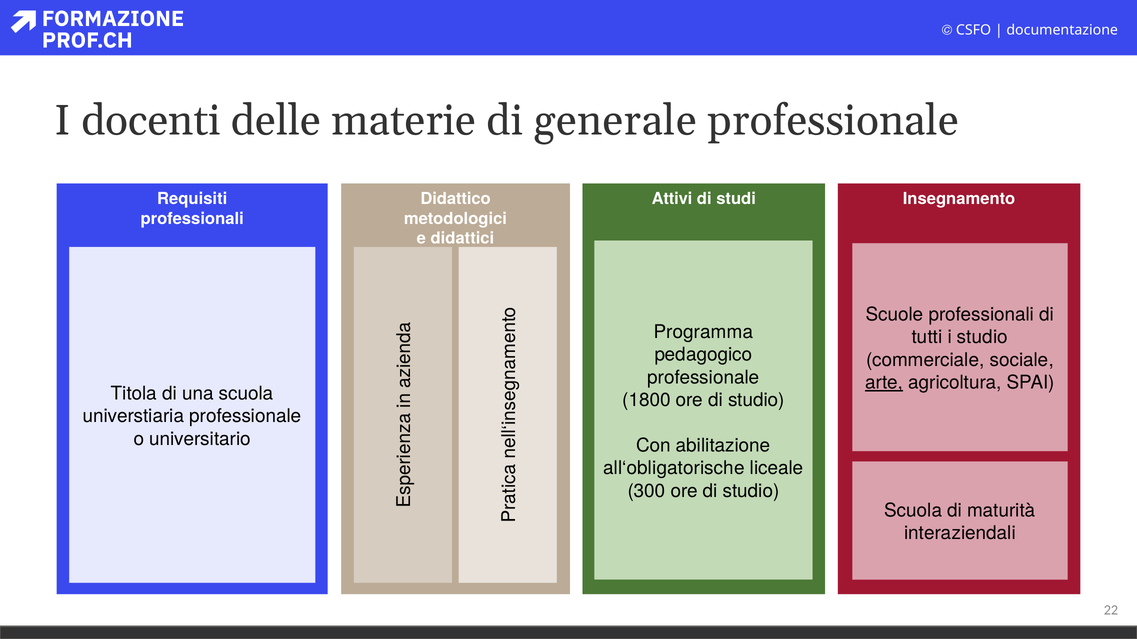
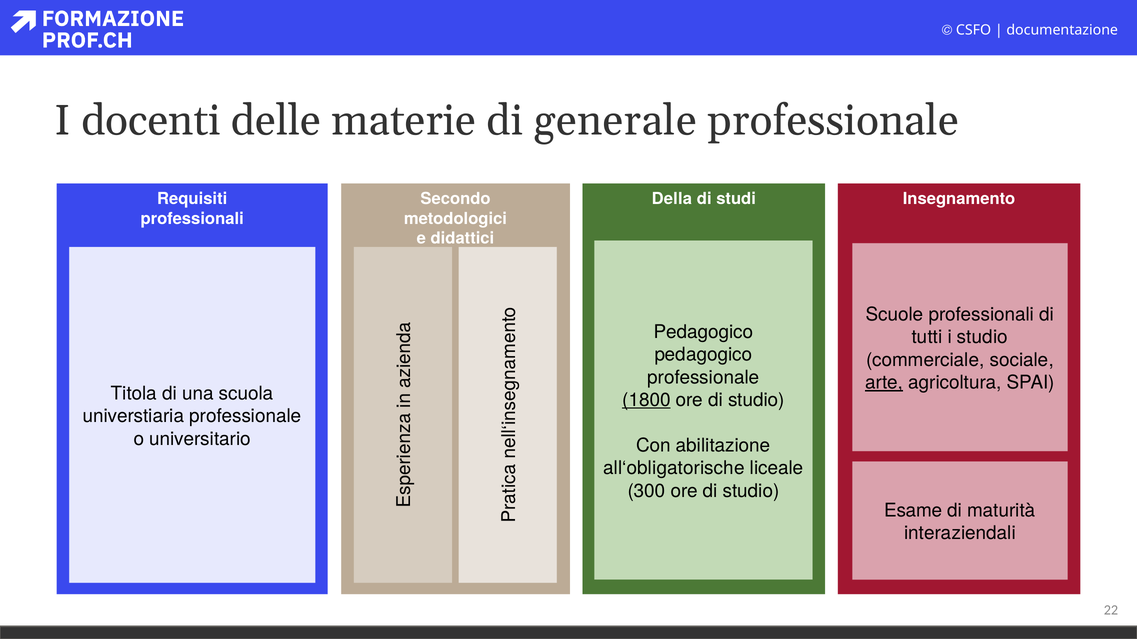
Didattico: Didattico -> Secondo
Attivi: Attivi -> Della
Programma at (703, 332): Programma -> Pedagogico
1800 underline: none -> present
Scuola at (913, 511): Scuola -> Esame
